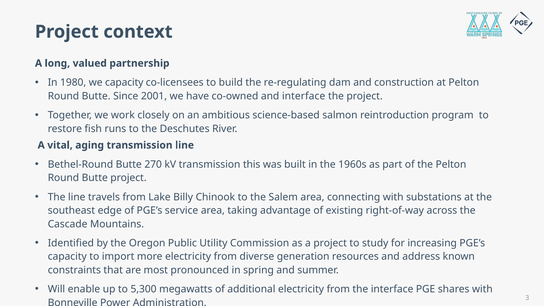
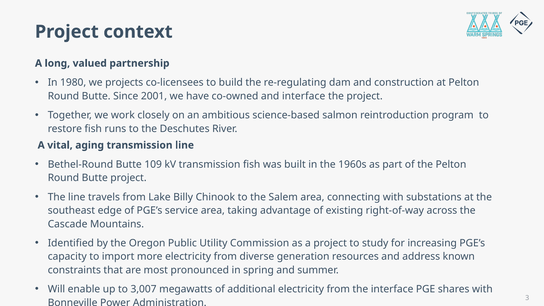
we capacity: capacity -> projects
270: 270 -> 109
transmission this: this -> fish
5,300: 5,300 -> 3,007
